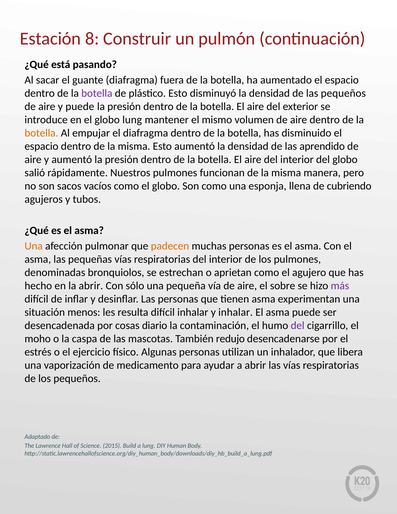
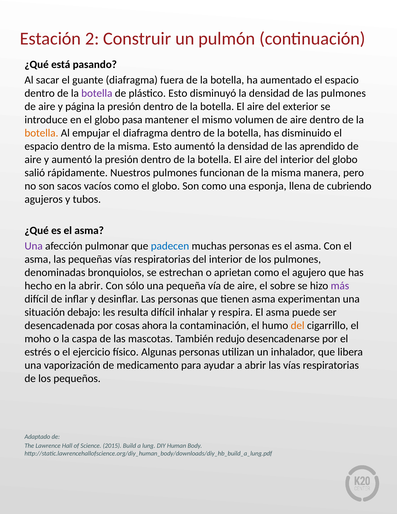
8: 8 -> 2
las pequeños: pequeños -> pulmones
y puede: puede -> página
globo lung: lung -> pasa
Una at (34, 246) colour: orange -> purple
padecen colour: orange -> blue
menos: menos -> debajo
y inhalar: inhalar -> respira
diario: diario -> ahora
del at (298, 325) colour: purple -> orange
